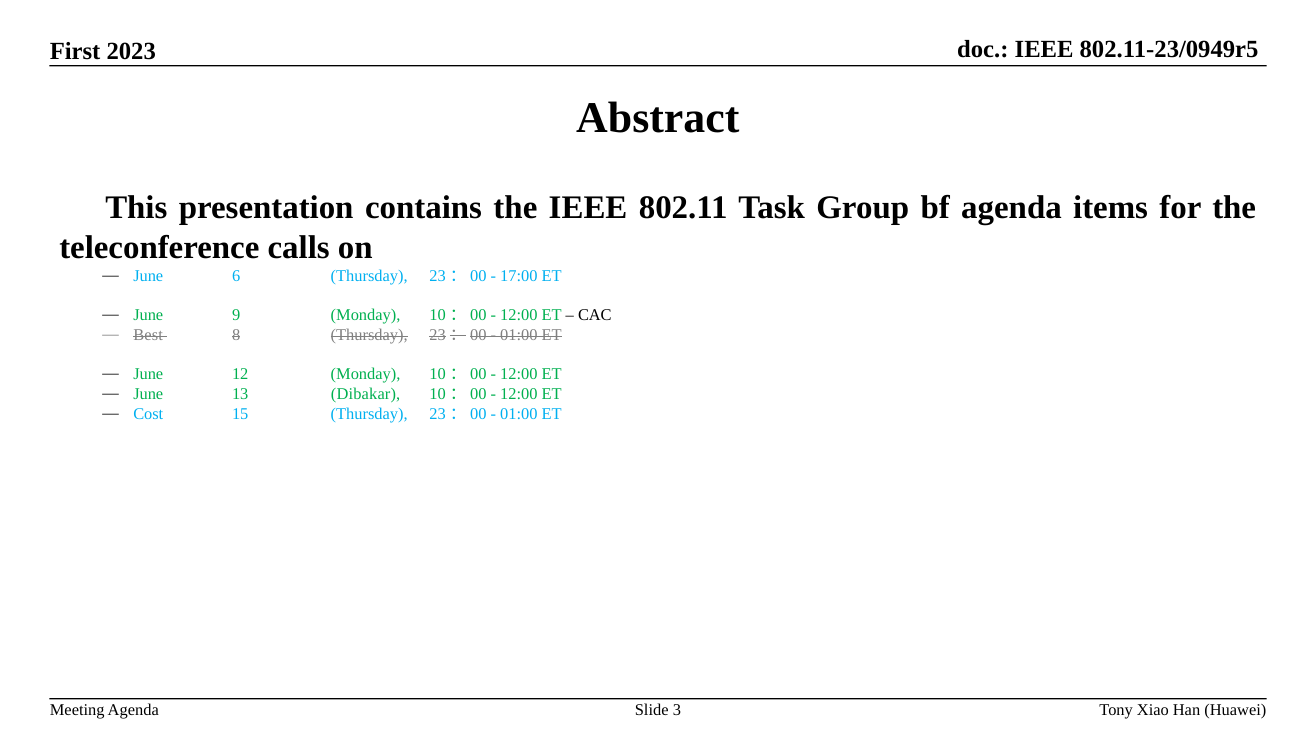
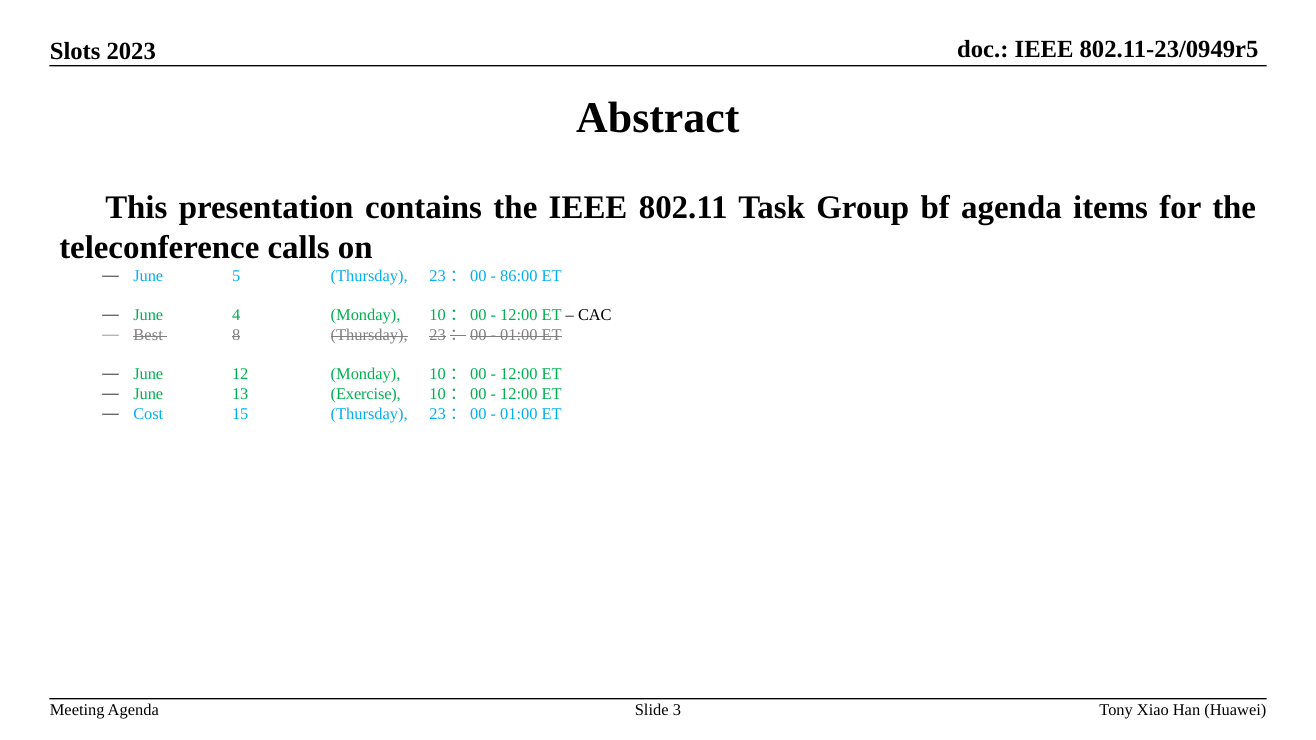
First: First -> Slots
6: 6 -> 5
17:00: 17:00 -> 86:00
9: 9 -> 4
Dibakar: Dibakar -> Exercise
